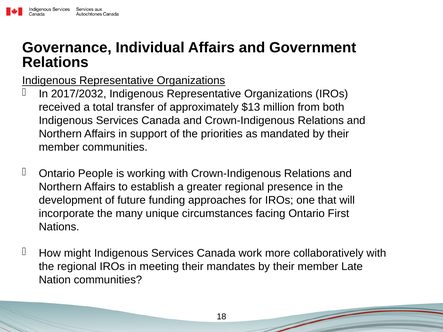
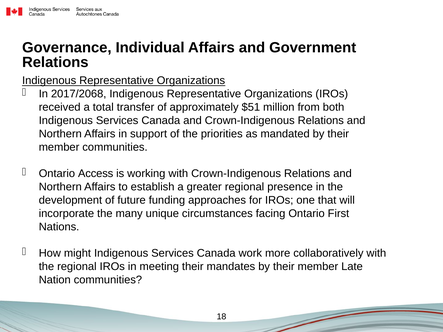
2017/2032: 2017/2032 -> 2017/2068
$13: $13 -> $51
People: People -> Access
